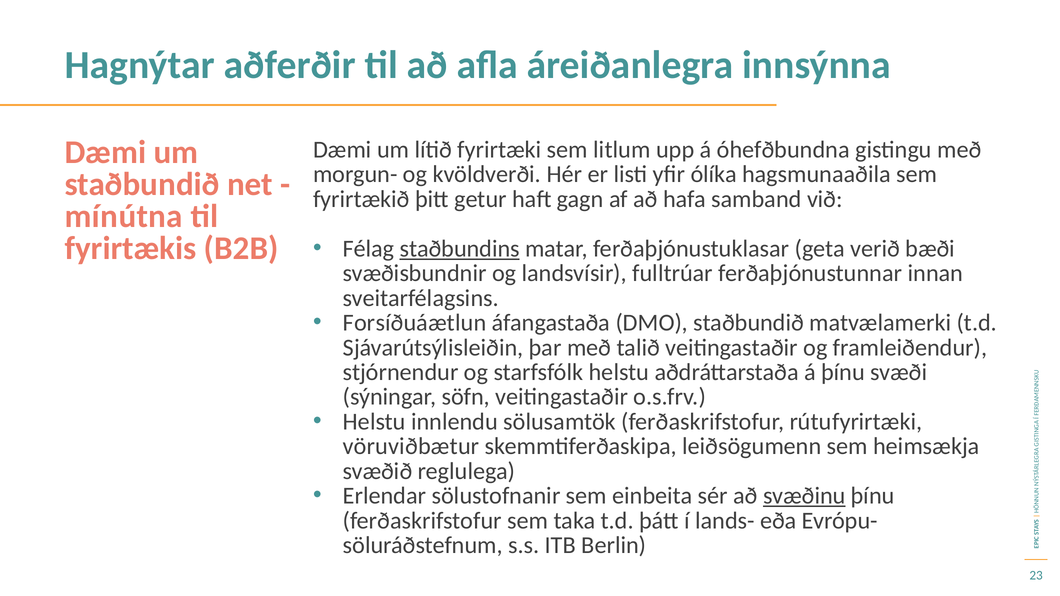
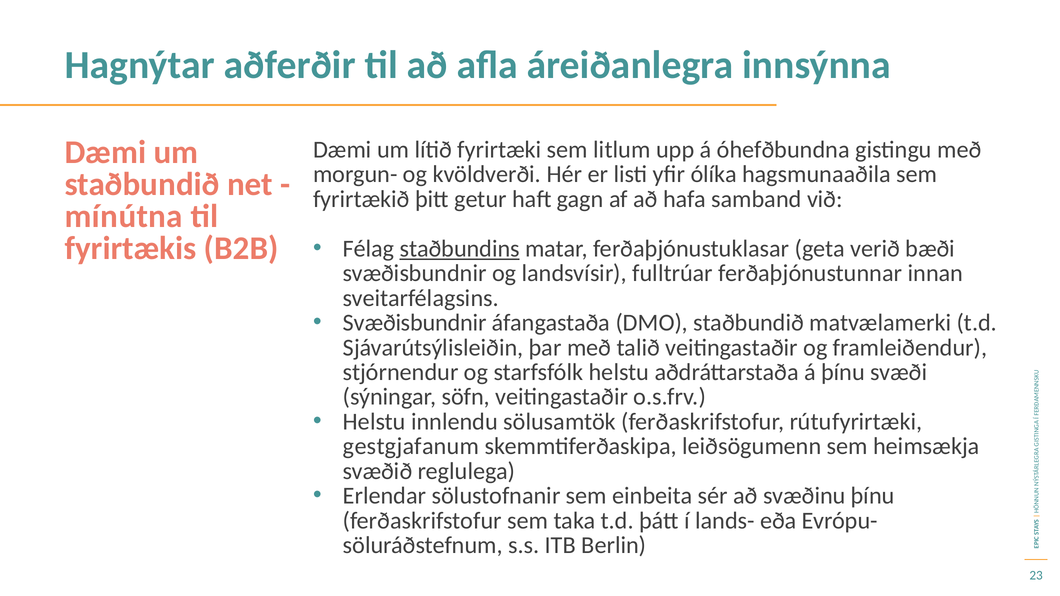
Forsíðuáætlun at (415, 323): Forsíðuáætlun -> Svæðisbundnir
vöruviðbætur: vöruviðbætur -> gestgjafanum
svæðinu underline: present -> none
